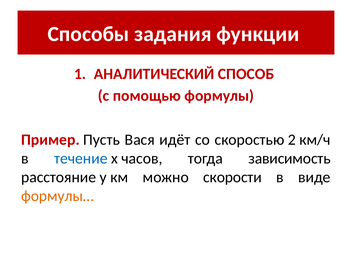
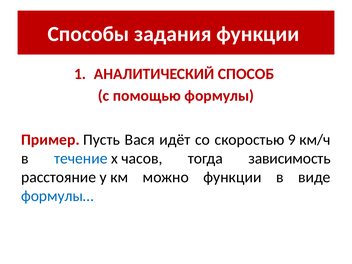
2: 2 -> 9
можно скорости: скорости -> функции
формулы… colour: orange -> blue
